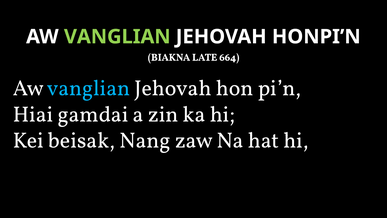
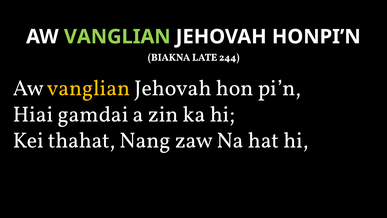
664: 664 -> 244
vanglian at (88, 88) colour: light blue -> yellow
beisak: beisak -> thahat
